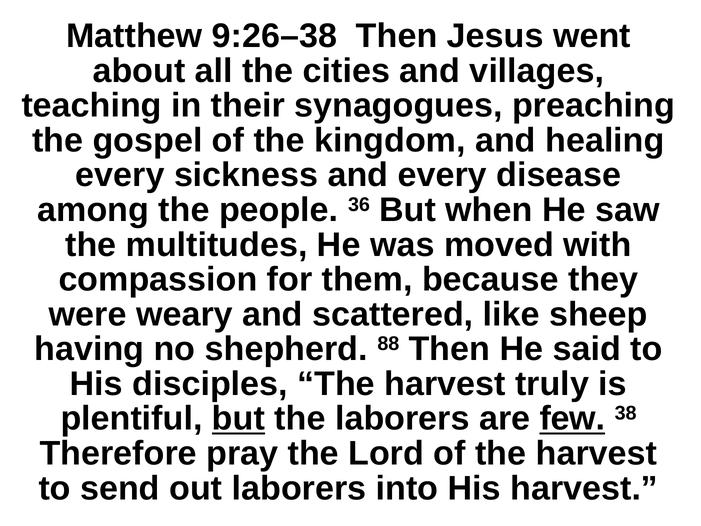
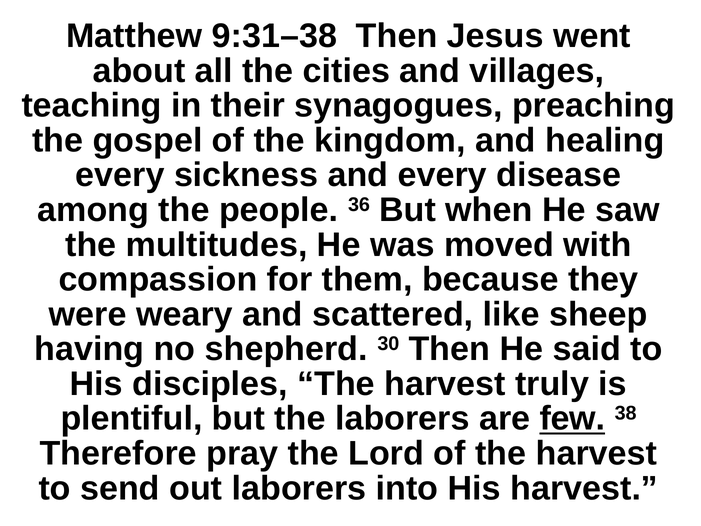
9:26–38: 9:26–38 -> 9:31–38
88: 88 -> 30
but at (238, 419) underline: present -> none
